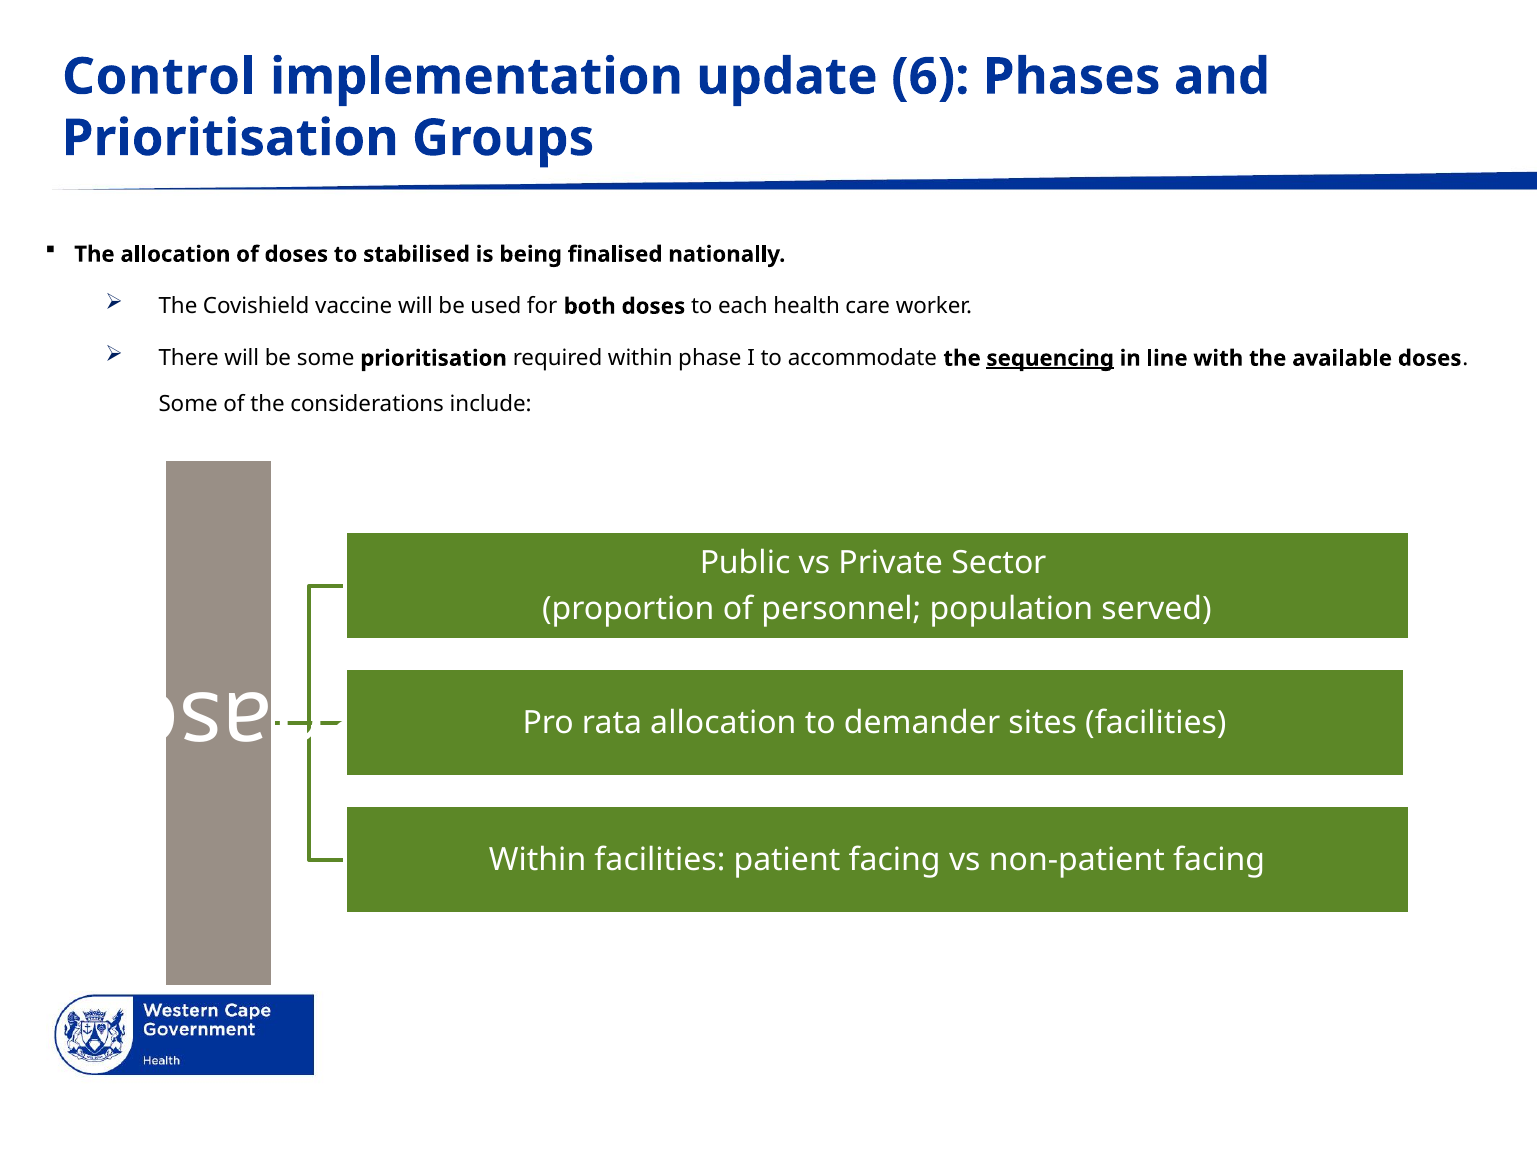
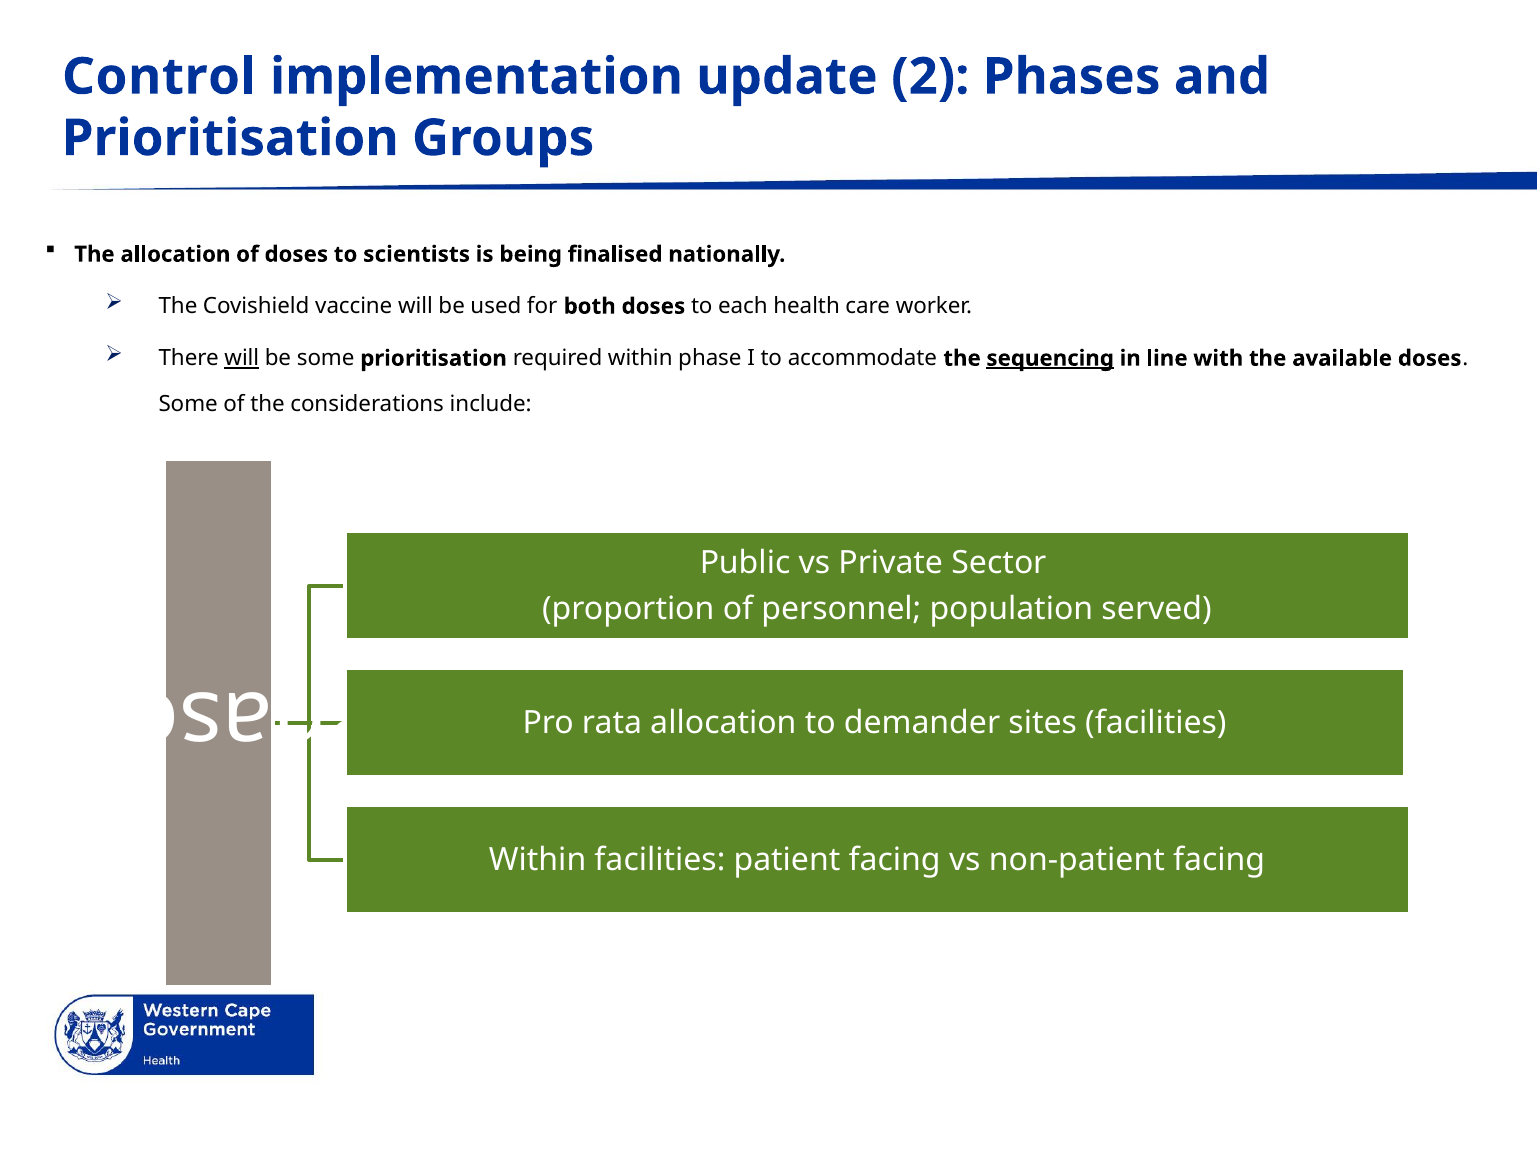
6: 6 -> 2
stabilised: stabilised -> scientists
will at (242, 359) underline: none -> present
